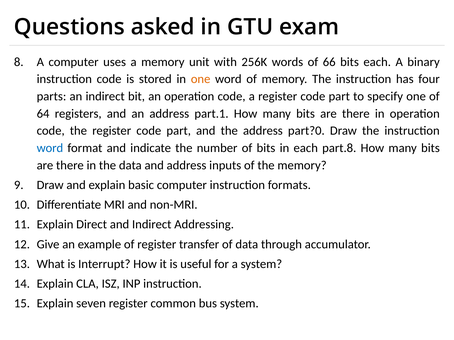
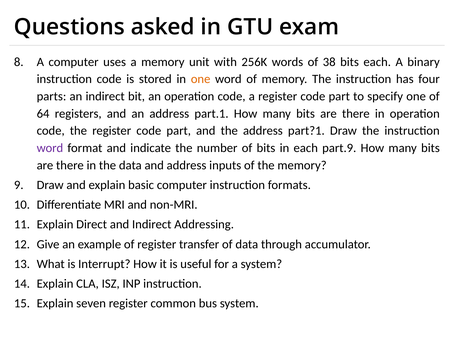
66: 66 -> 38
part?0: part?0 -> part?1
word at (50, 148) colour: blue -> purple
part.8: part.8 -> part.9
